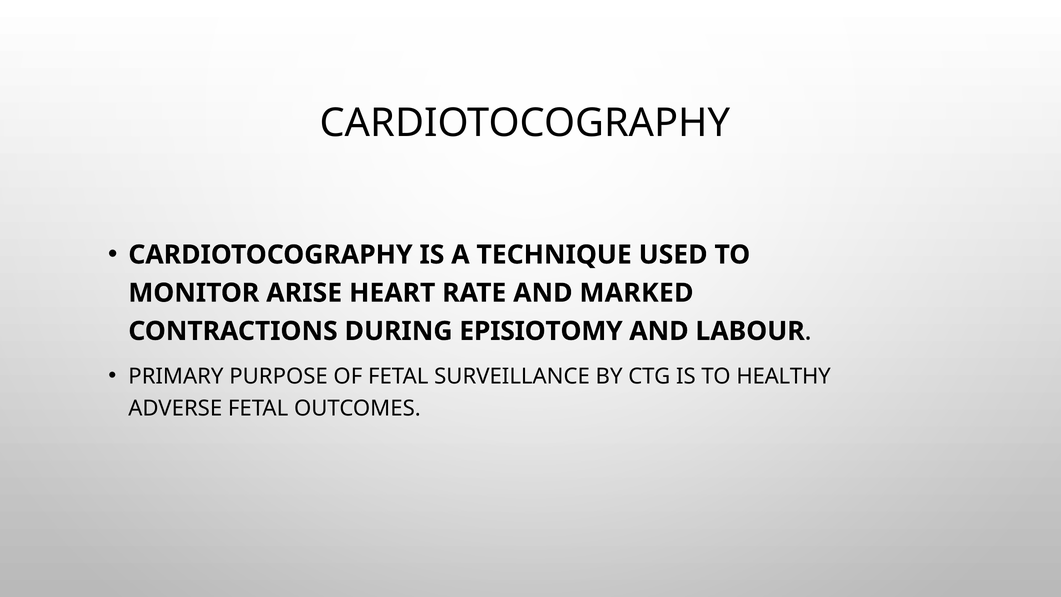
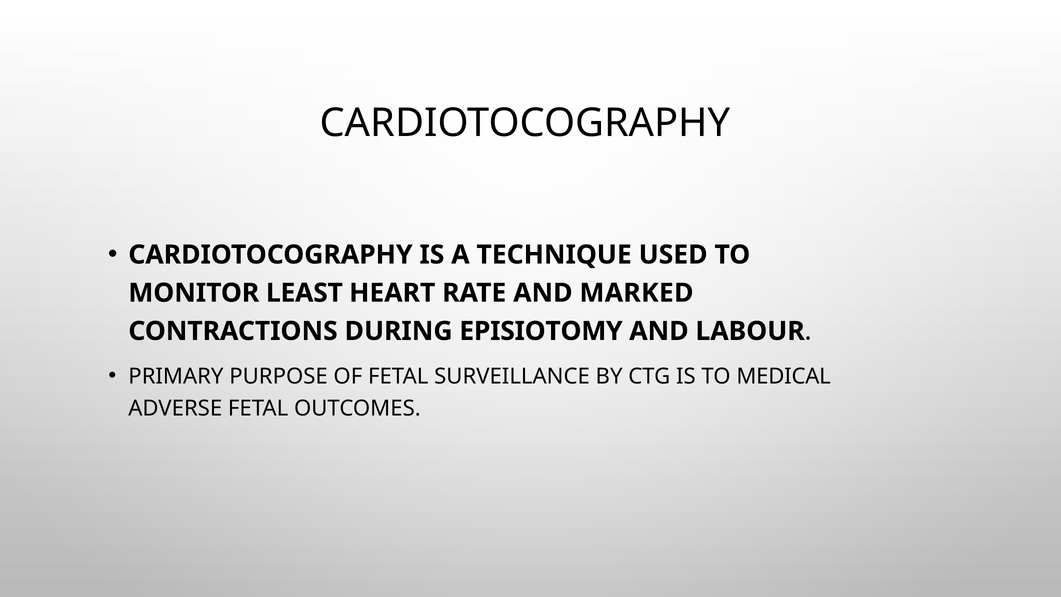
ARISE: ARISE -> LEAST
HEALTHY: HEALTHY -> MEDICAL
